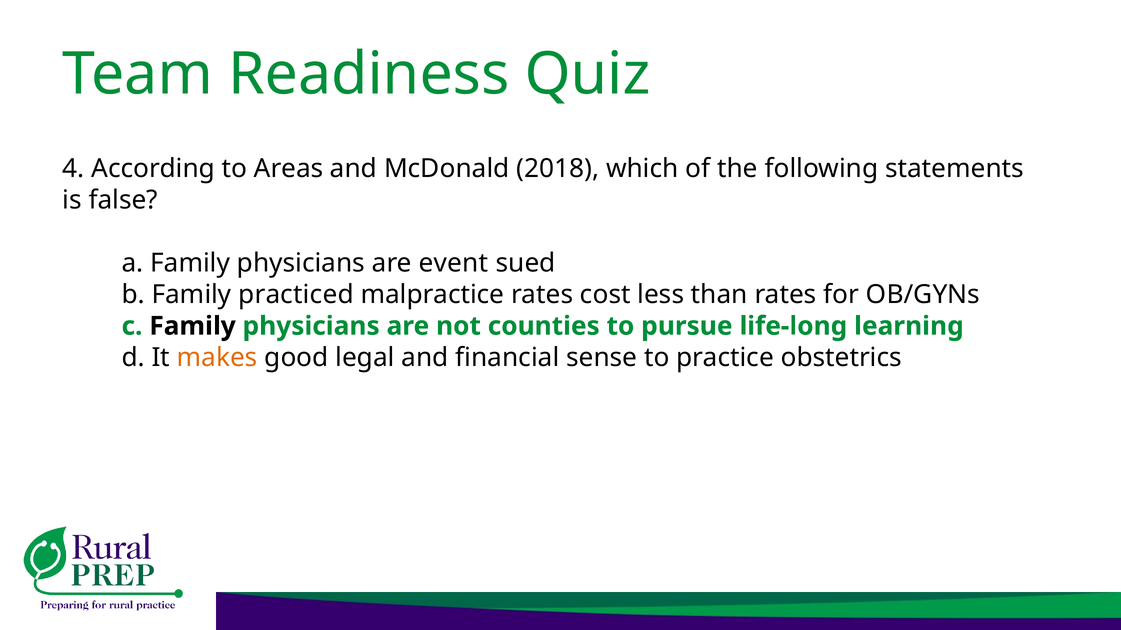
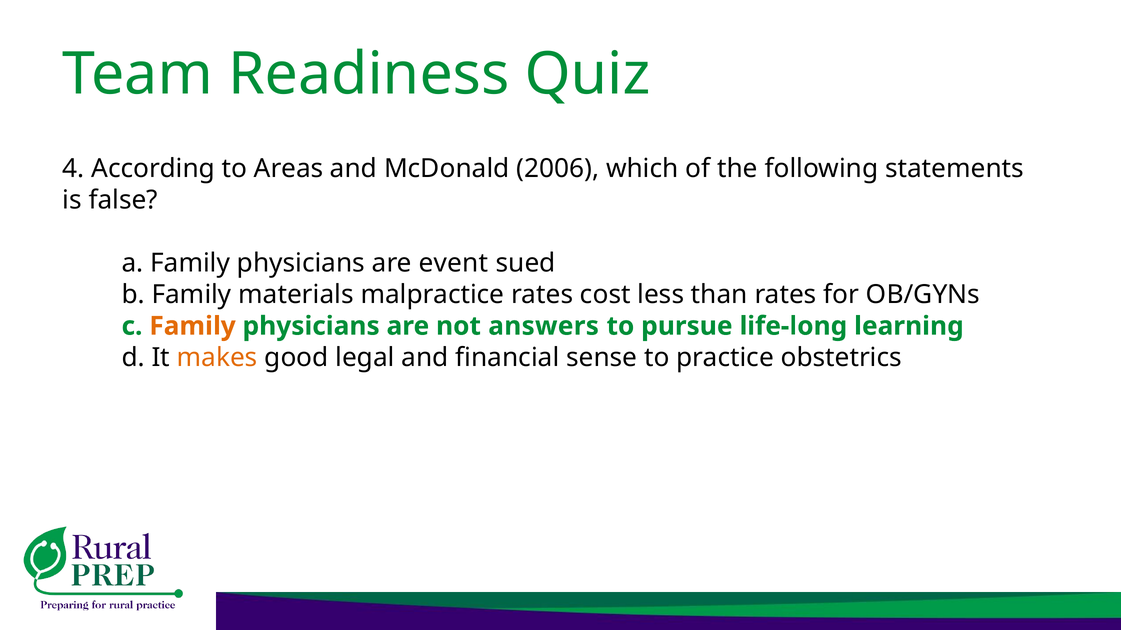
2018: 2018 -> 2006
practiced: practiced -> materials
Family at (193, 326) colour: black -> orange
counties: counties -> answers
